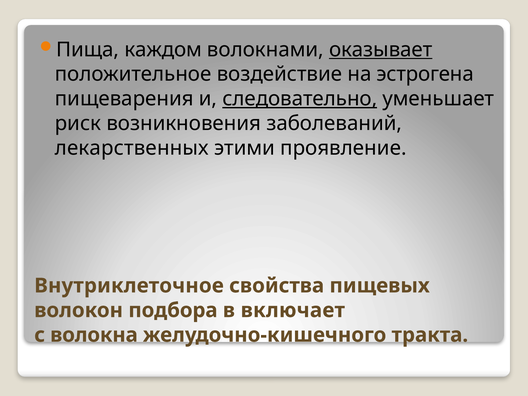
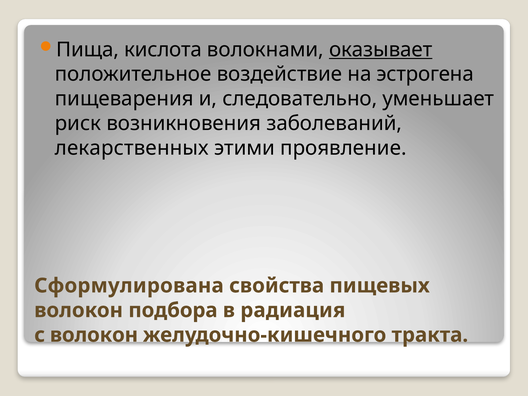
каждом: каждом -> кислота
следовательно underline: present -> none
Внутриклеточное: Внутриклеточное -> Сформулирована
включает: включает -> радиация
с волокна: волокна -> волокон
